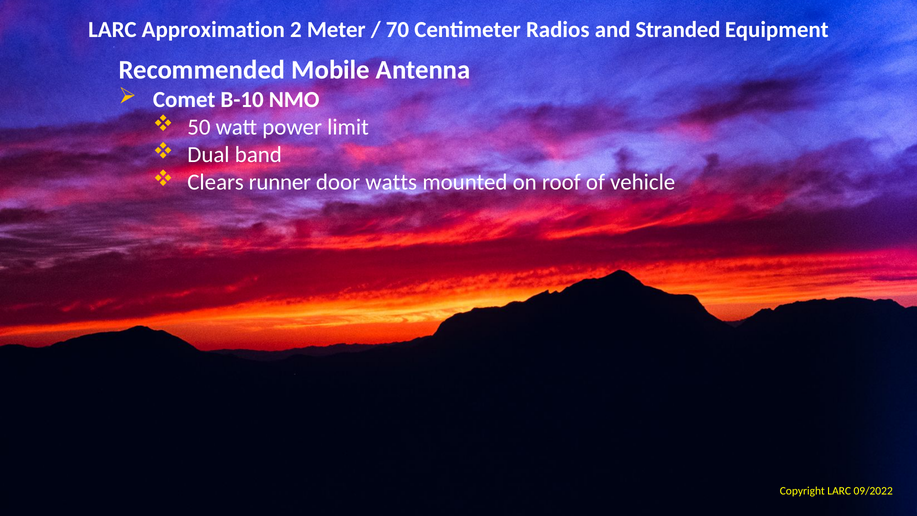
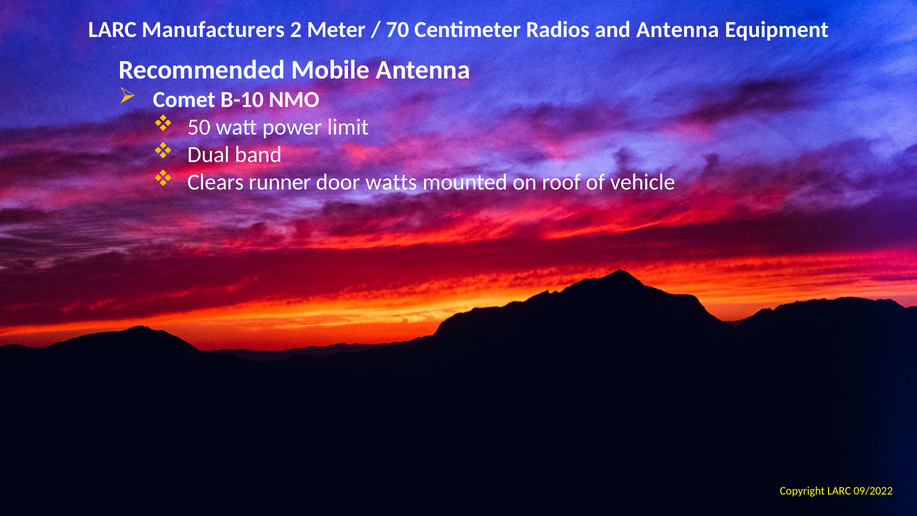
Approximation: Approximation -> Manufacturers
and Stranded: Stranded -> Antenna
